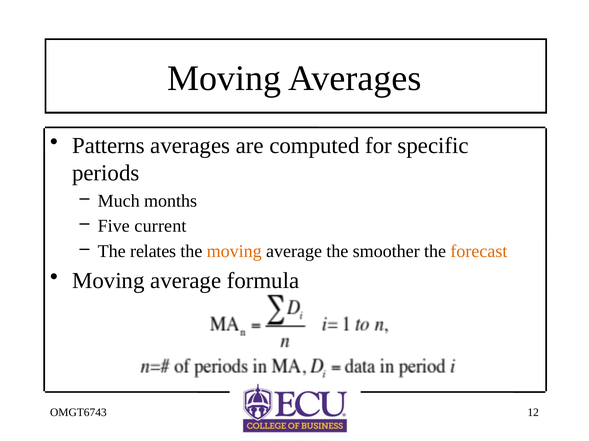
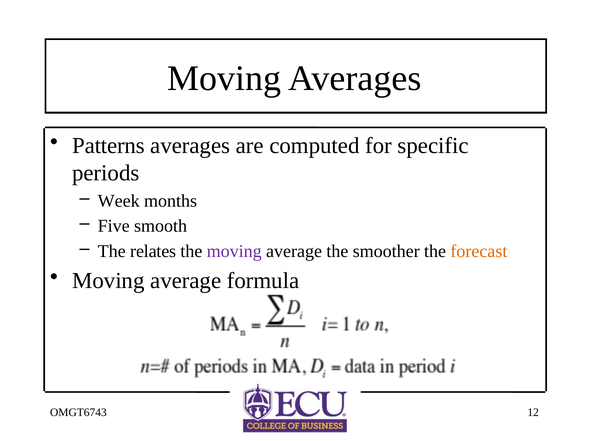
Much: Much -> Week
current: current -> smooth
moving at (234, 252) colour: orange -> purple
